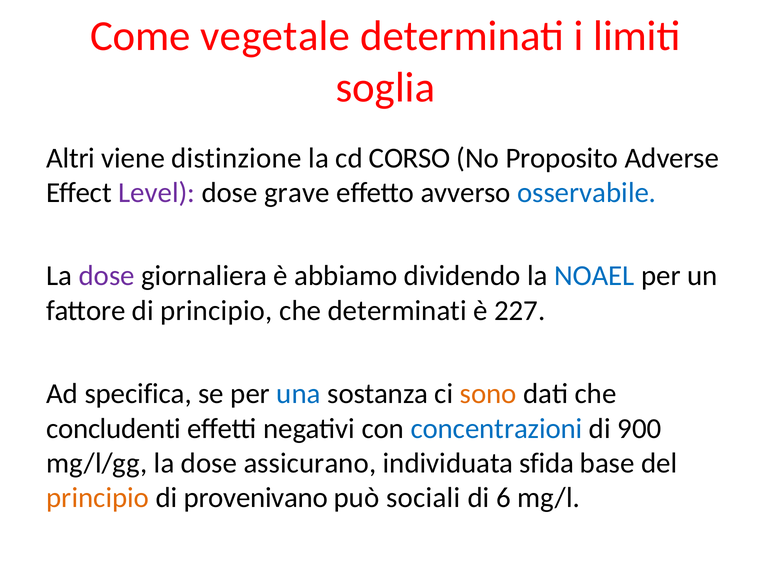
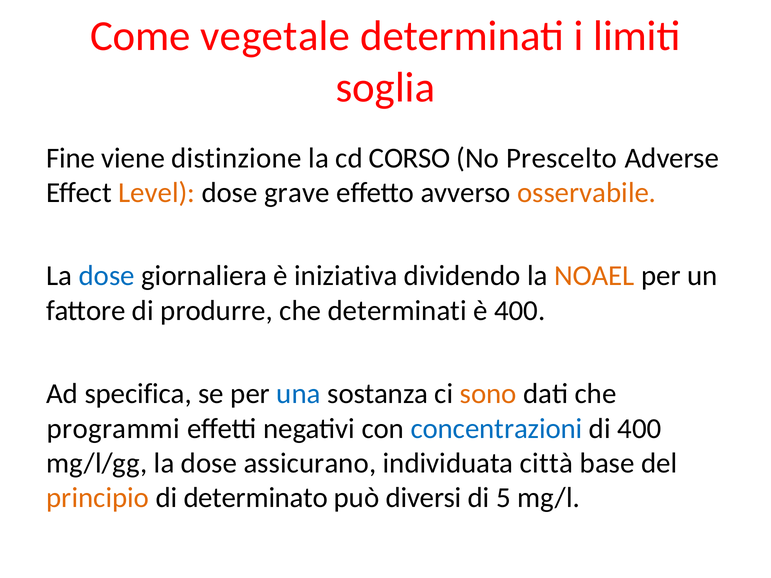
Altri: Altri -> Fine
Proposito: Proposito -> Prescelto
Level colour: purple -> orange
osservabile colour: blue -> orange
dose at (107, 276) colour: purple -> blue
abbiamo: abbiamo -> iniziativa
NOAEL colour: blue -> orange
di principio: principio -> produrre
è 227: 227 -> 400
concludenti: concludenti -> programmi
di 900: 900 -> 400
sfida: sfida -> città
provenivano: provenivano -> determinato
sociali: sociali -> diversi
6: 6 -> 5
